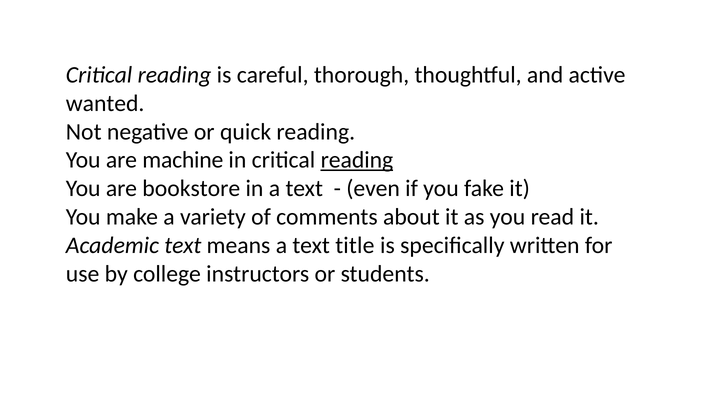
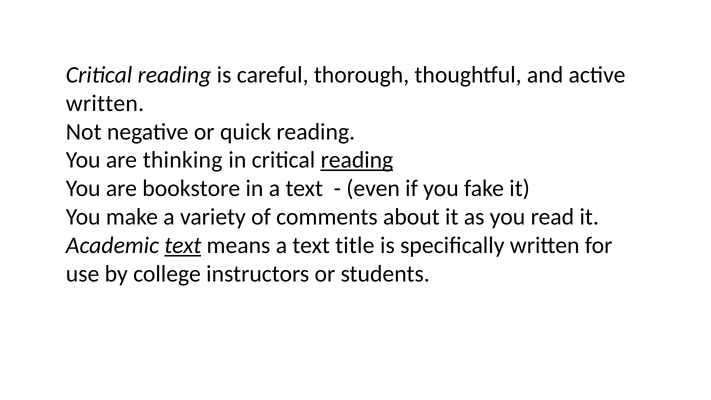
wanted at (105, 103): wanted -> written
machine: machine -> thinking
text at (183, 245) underline: none -> present
